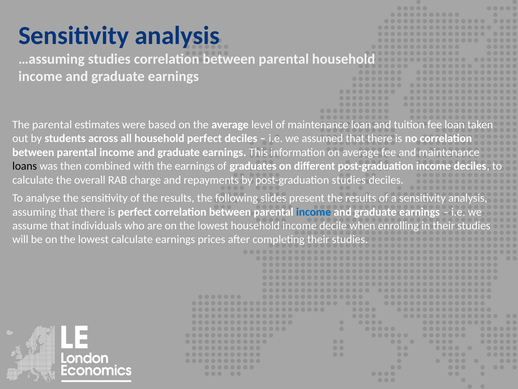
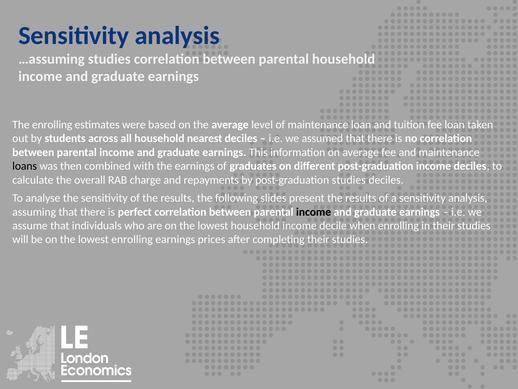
The parental: parental -> enrolling
household perfect: perfect -> nearest
income at (314, 212) colour: blue -> black
lowest calculate: calculate -> enrolling
